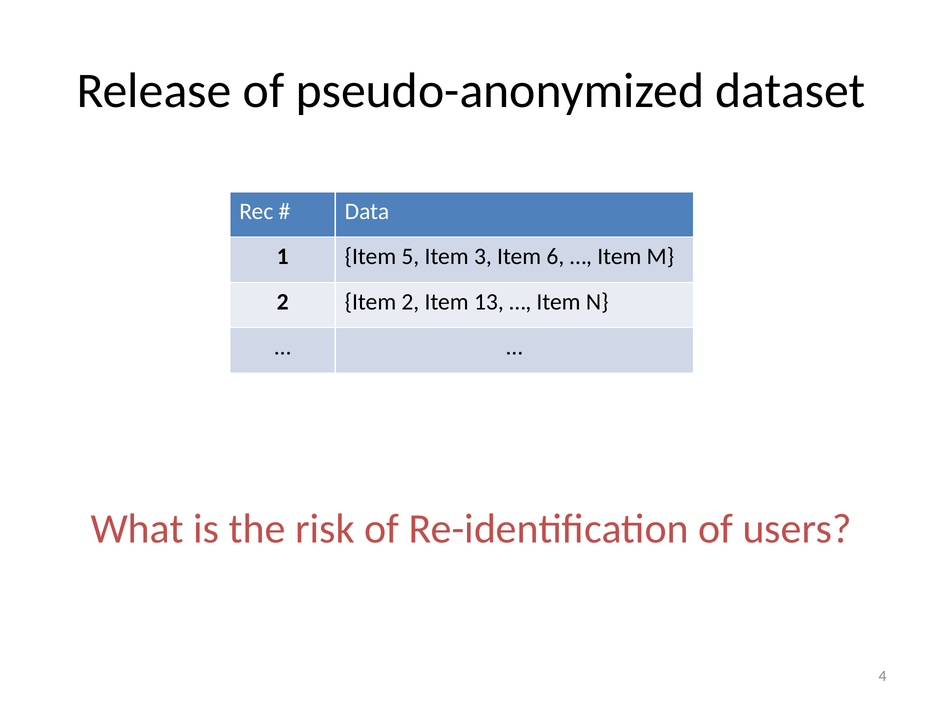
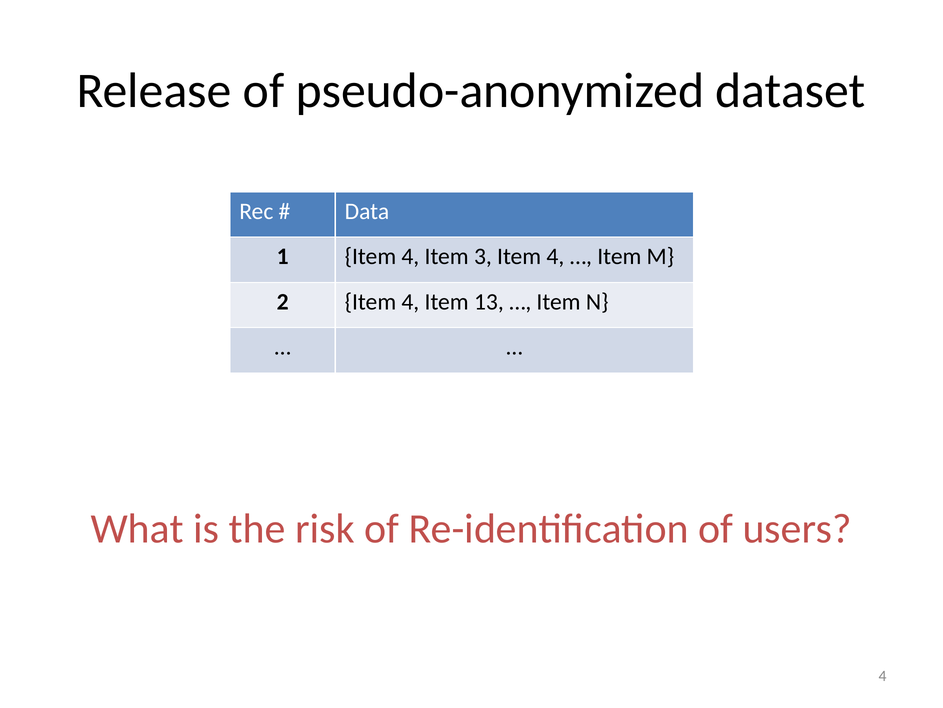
1 Item 5: 5 -> 4
3 Item 6: 6 -> 4
2 Item 2: 2 -> 4
